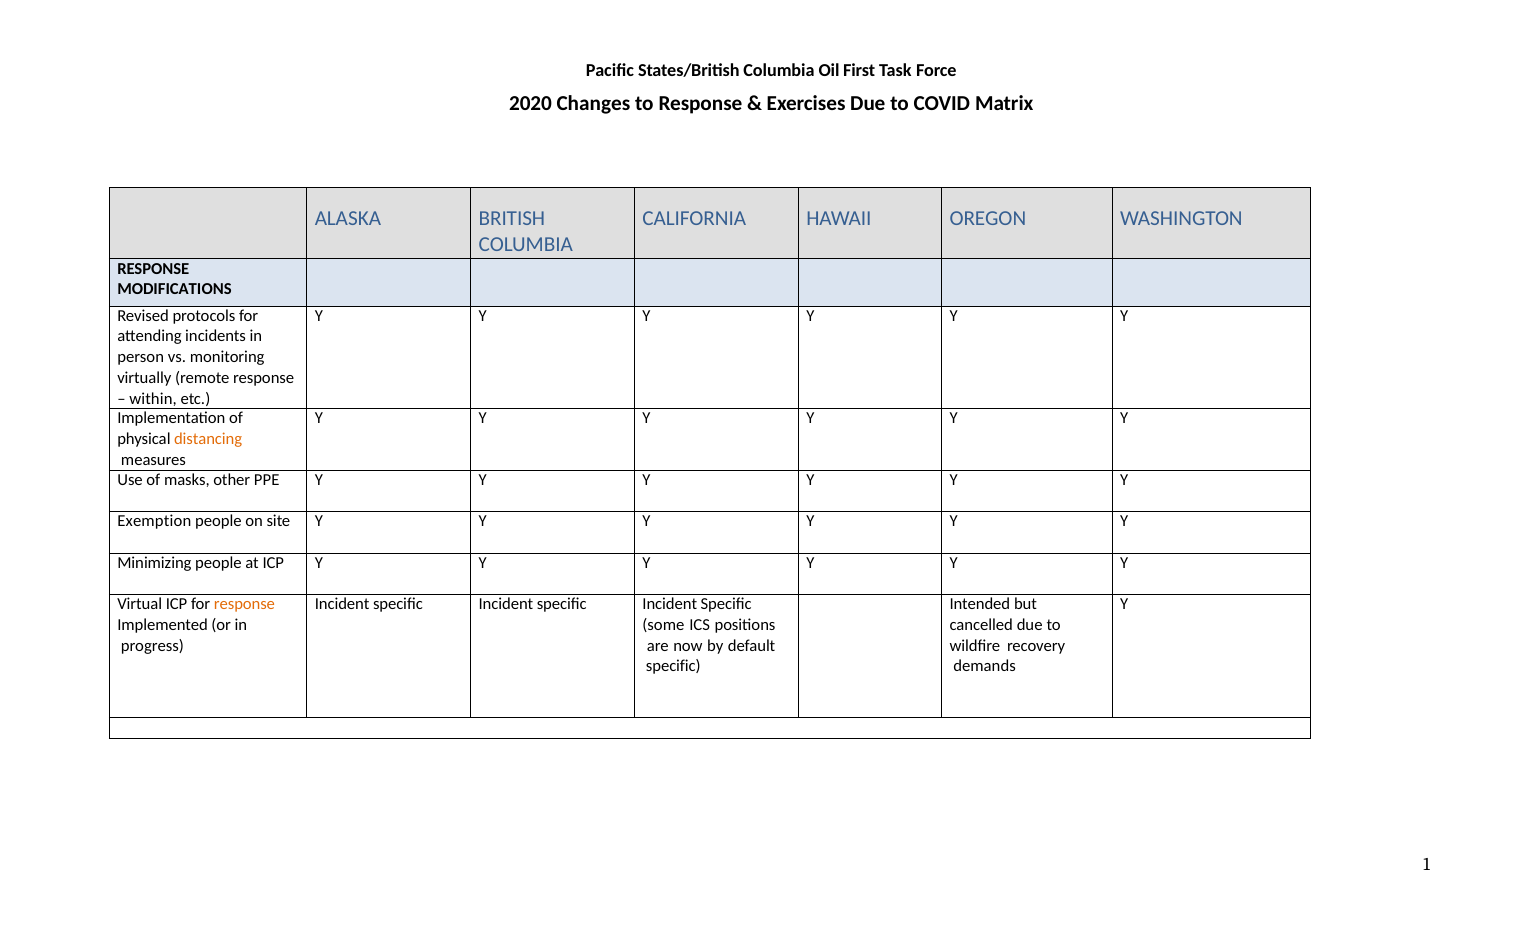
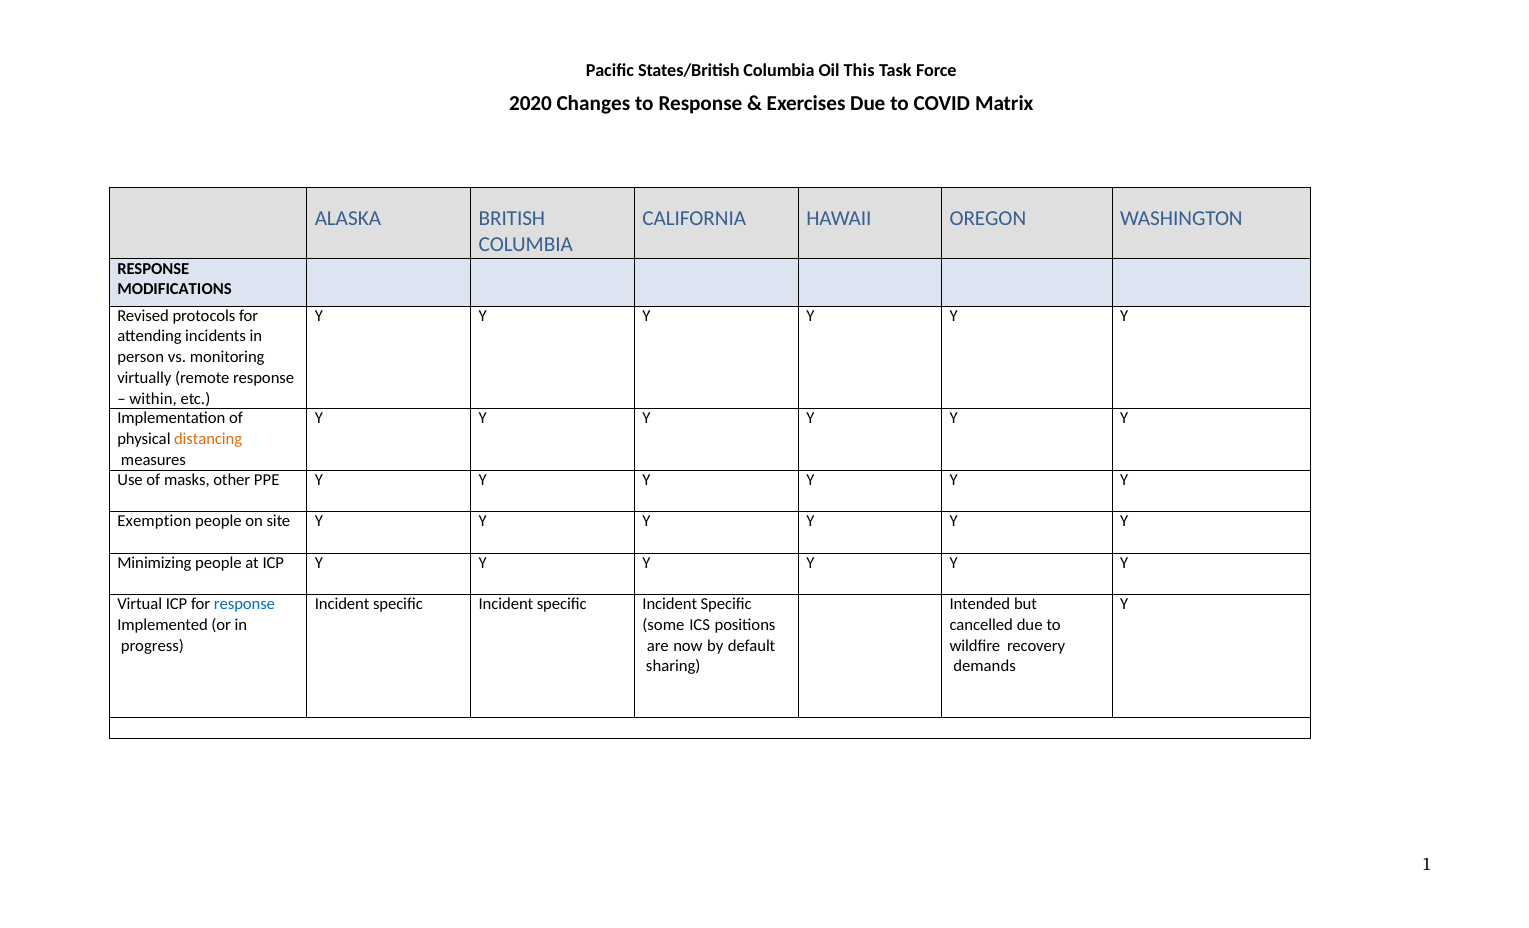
First: First -> This
response at (244, 604) colour: orange -> blue
specific at (673, 667): specific -> sharing
